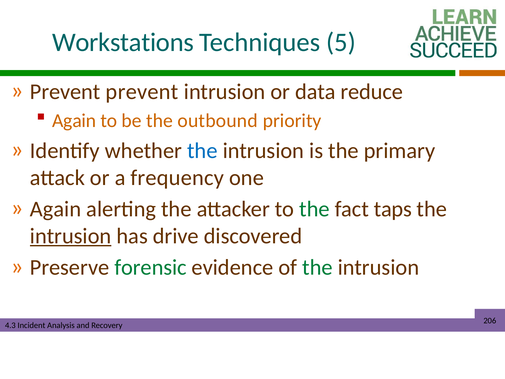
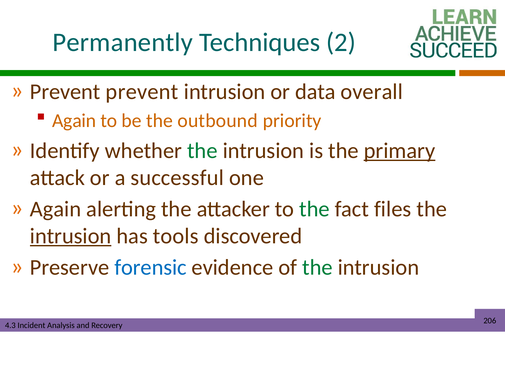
Workstations: Workstations -> Permanently
5: 5 -> 2
reduce: reduce -> overall
the at (202, 151) colour: blue -> green
primary underline: none -> present
frequency: frequency -> successful
taps: taps -> files
drive: drive -> tools
forensic colour: green -> blue
